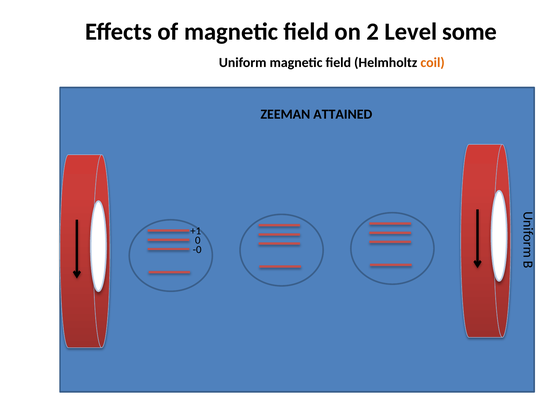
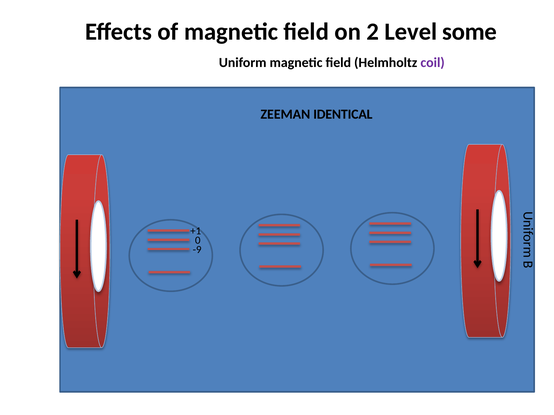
coil colour: orange -> purple
ATTAINED: ATTAINED -> IDENTICAL
-0: -0 -> -9
